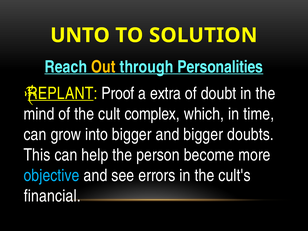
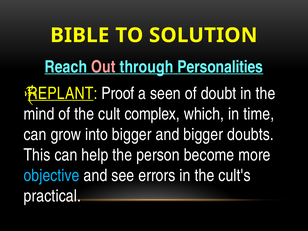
UNTO: UNTO -> BIBLE
Out colour: yellow -> pink
extra: extra -> seen
financial: financial -> practical
